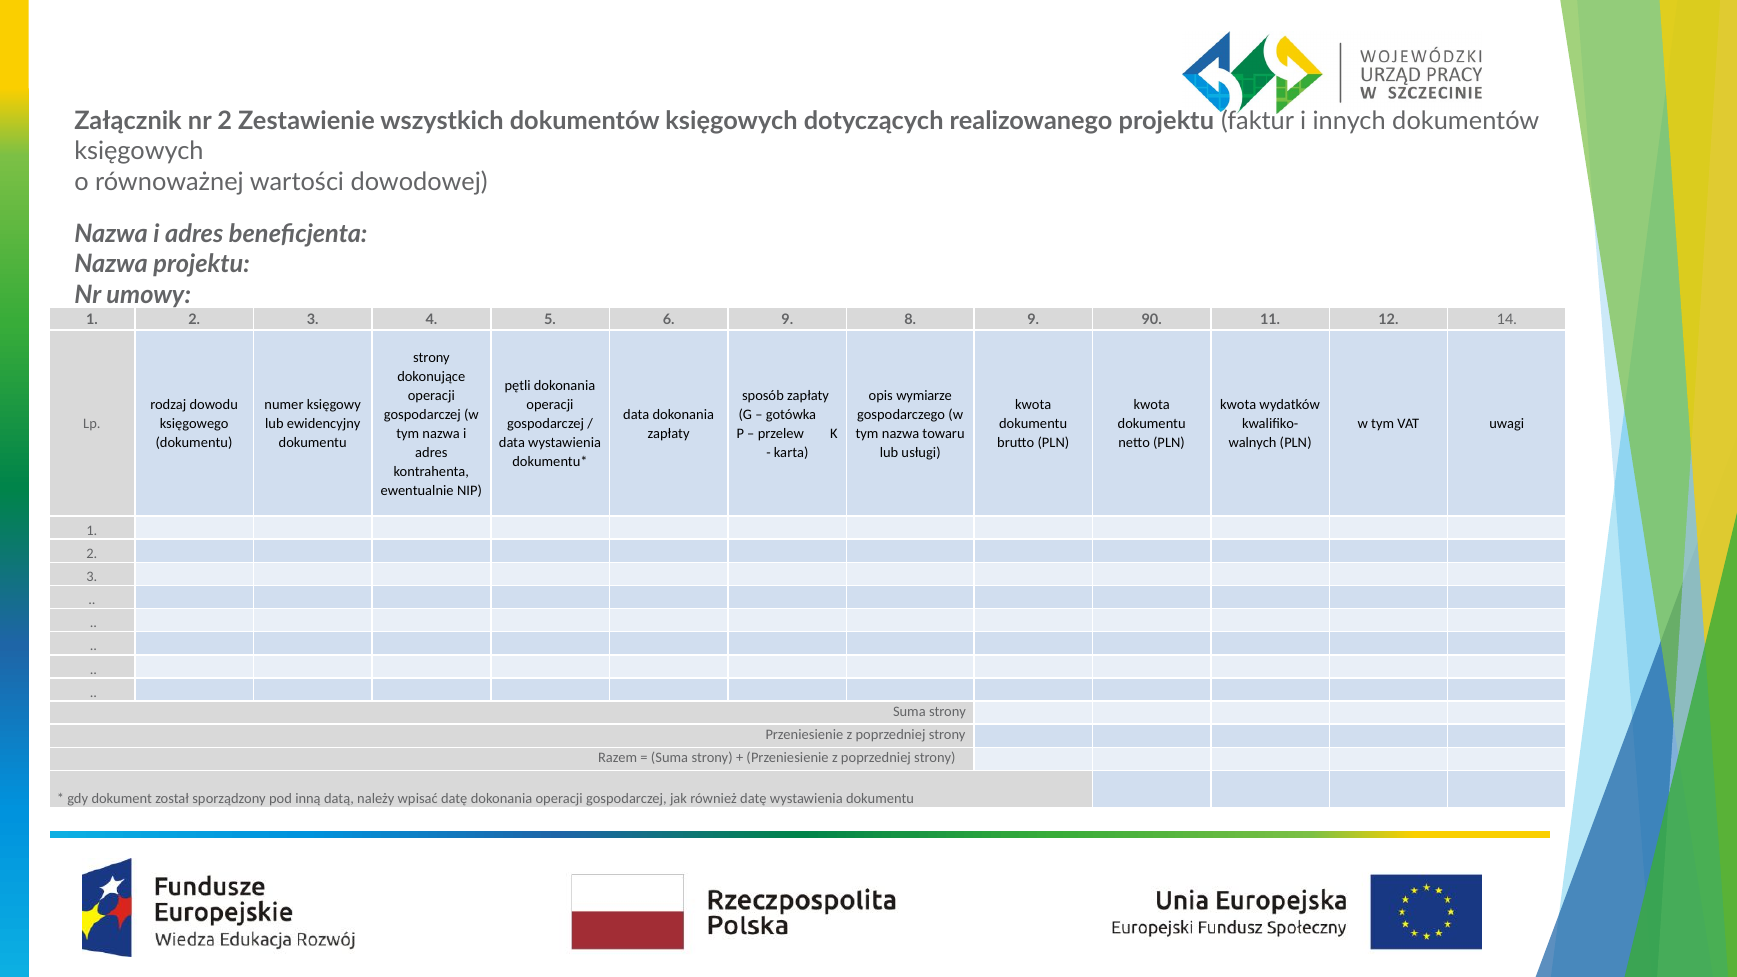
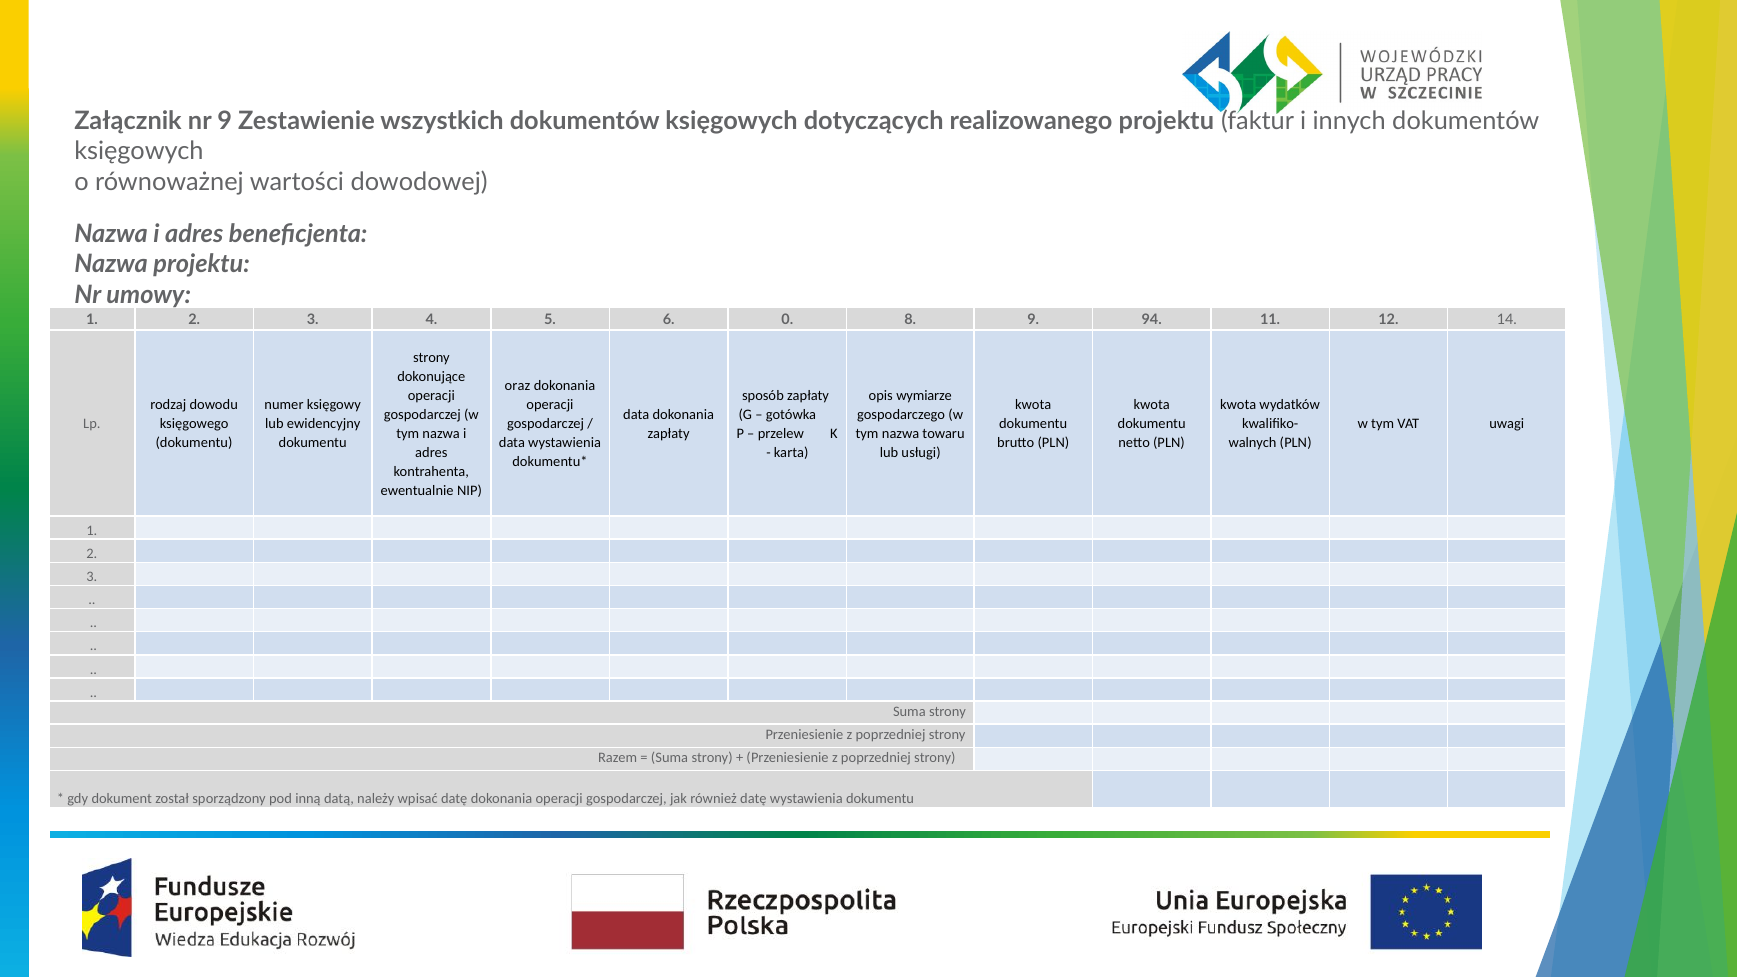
nr 2: 2 -> 9
6 9: 9 -> 0
90: 90 -> 94
pętli: pętli -> oraz
